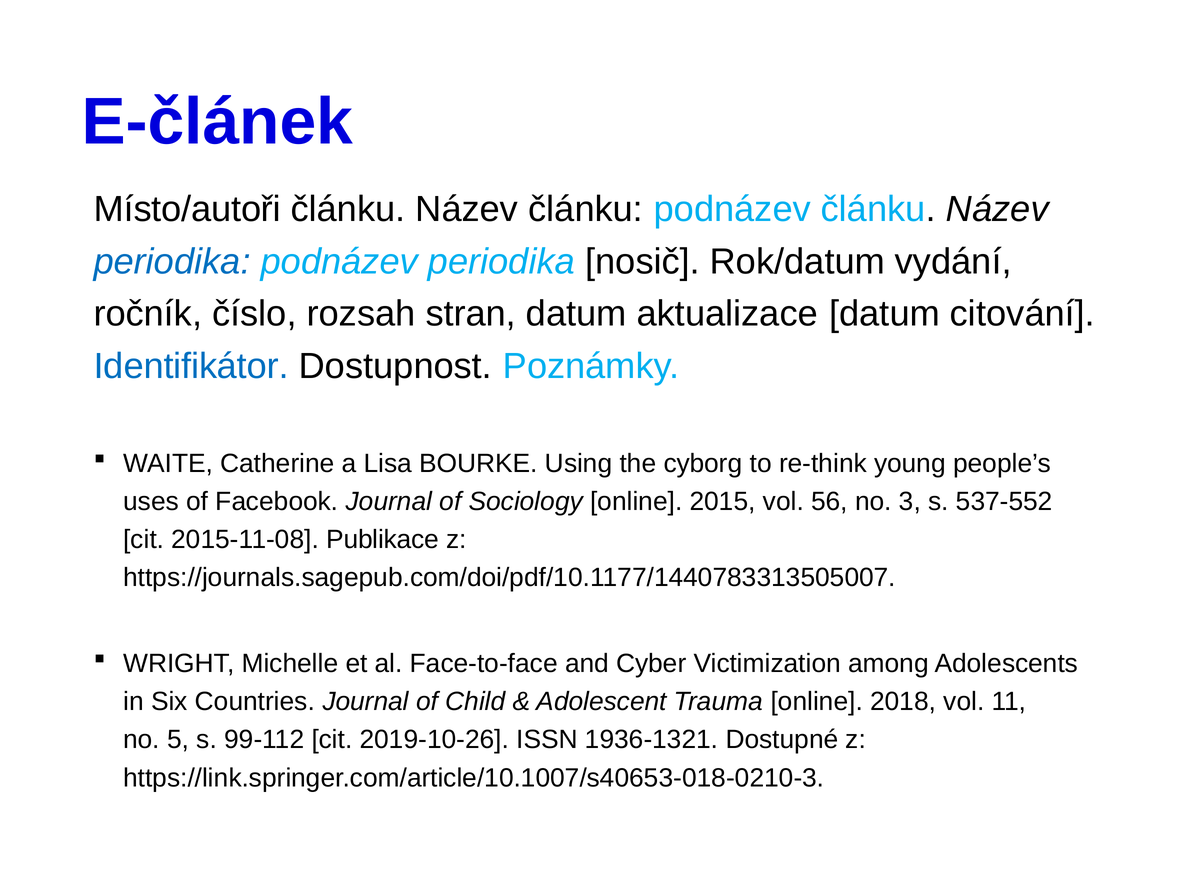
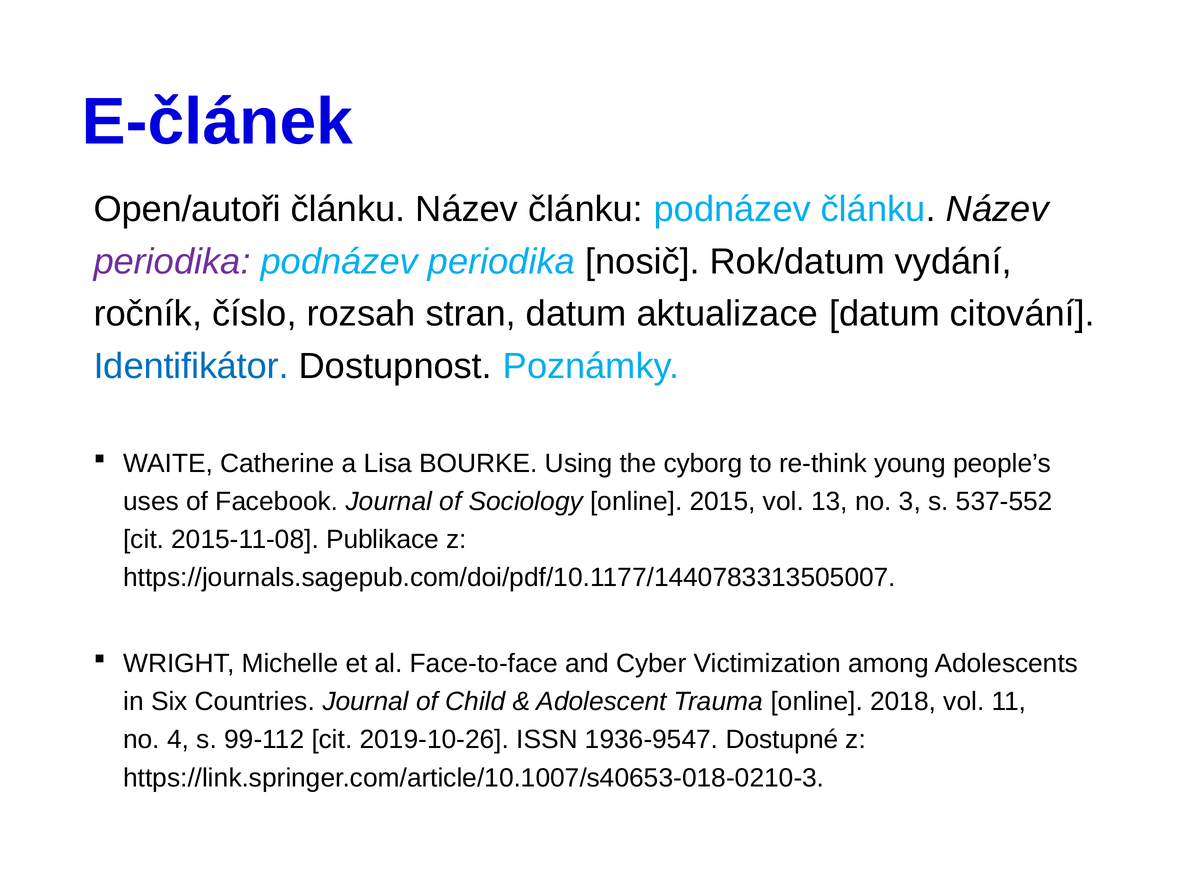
Místo/autoři: Místo/autoři -> Open/autoři
periodika at (172, 262) colour: blue -> purple
56: 56 -> 13
5: 5 -> 4
1936-1321: 1936-1321 -> 1936-9547
